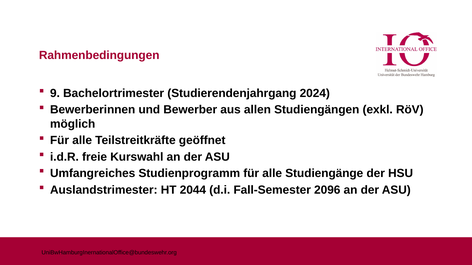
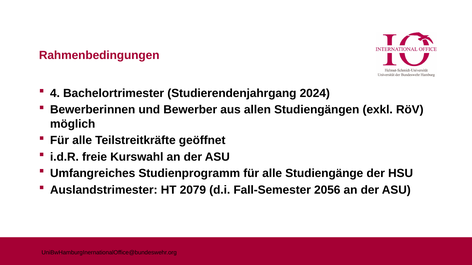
9: 9 -> 4
2044: 2044 -> 2079
2096: 2096 -> 2056
